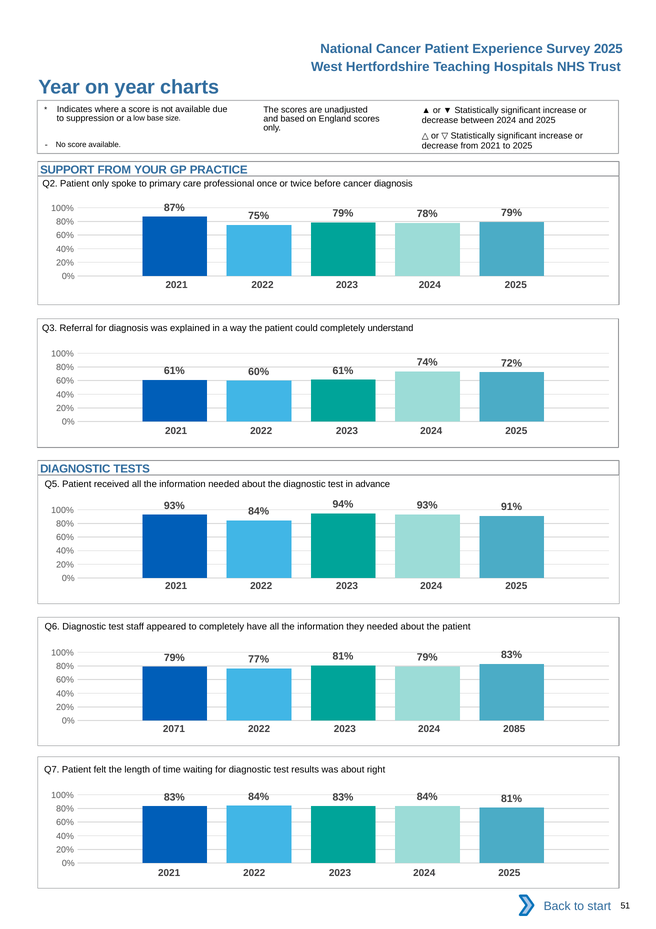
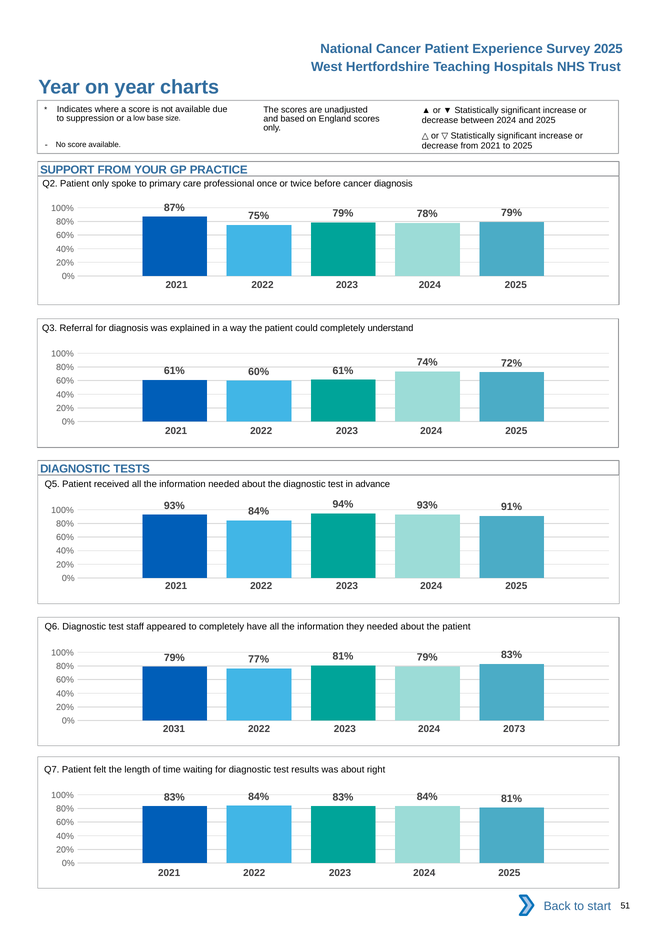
2071: 2071 -> 2031
2085: 2085 -> 2073
